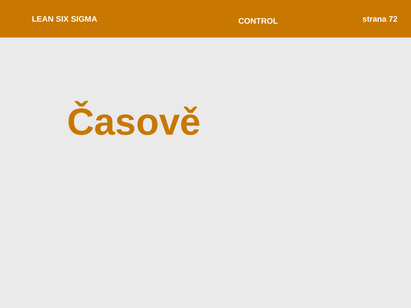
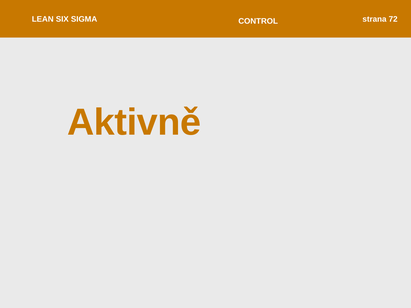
Časově: Časově -> Aktivně
